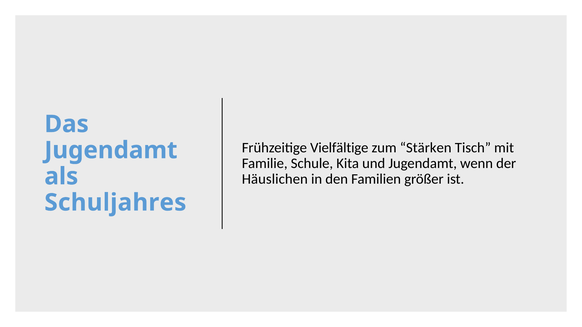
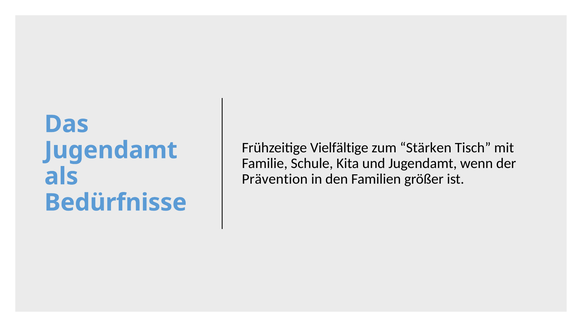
Häuslichen: Häuslichen -> Prävention
Schuljahres: Schuljahres -> Bedürfnisse
